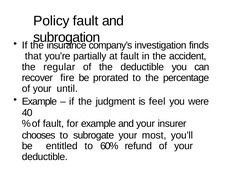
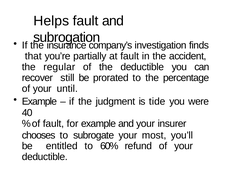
Policy: Policy -> Helps
fire: fire -> still
feel: feel -> tide
